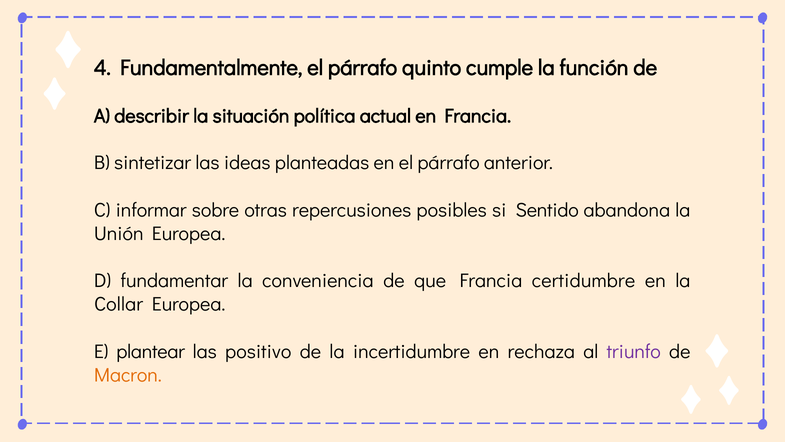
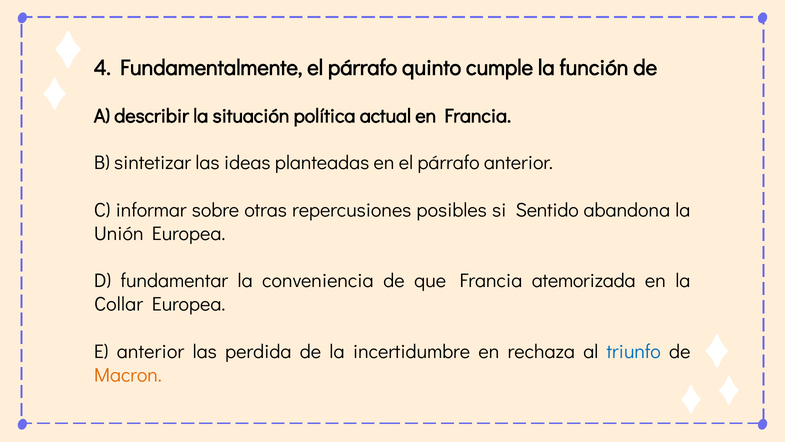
certidumbre: certidumbre -> atemorizada
E plantear: plantear -> anterior
positivo: positivo -> perdida
triunfo colour: purple -> blue
